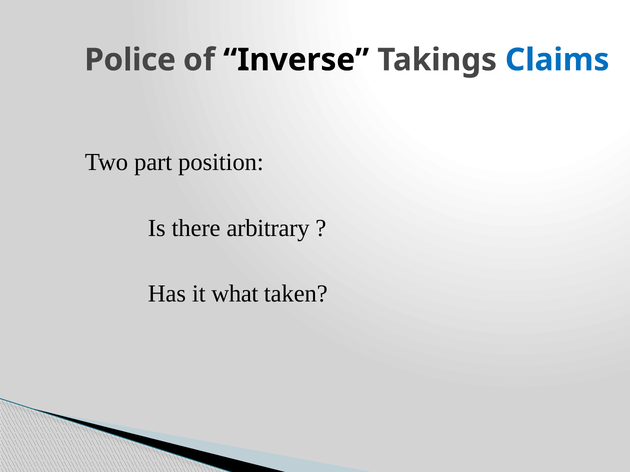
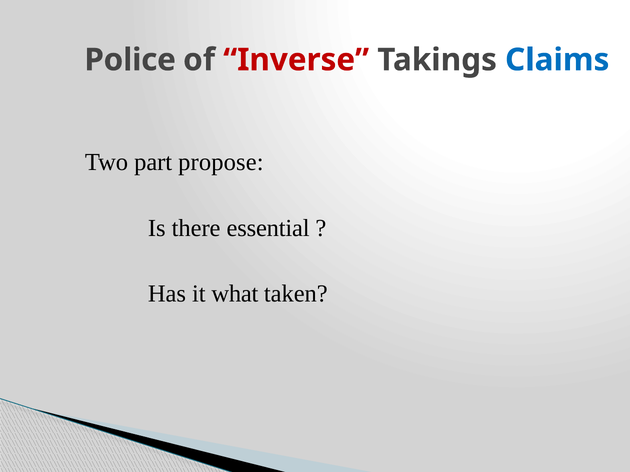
Inverse colour: black -> red
position: position -> propose
arbitrary: arbitrary -> essential
